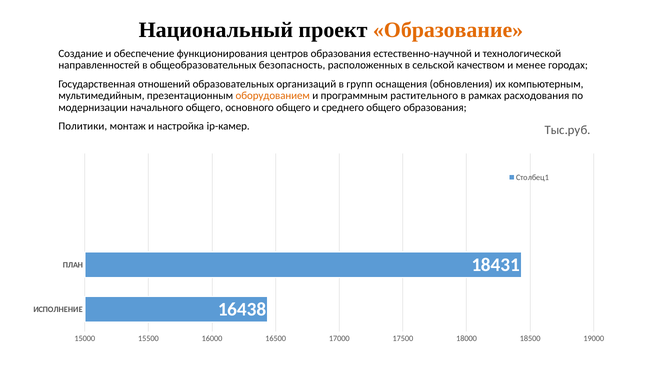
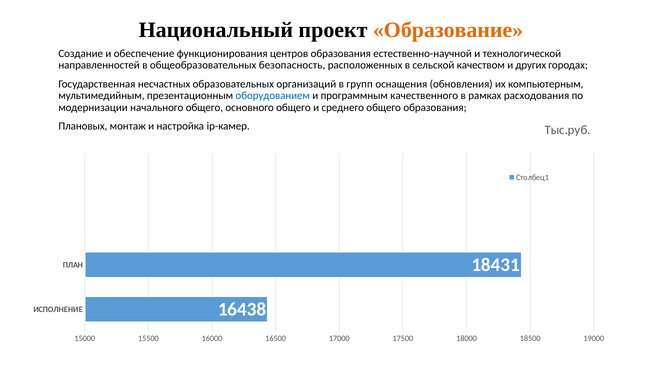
менее: менее -> других
отношений: отношений -> несчастных
оборудованием colour: orange -> blue
растительного: растительного -> качественного
Политики: Политики -> Плановых
